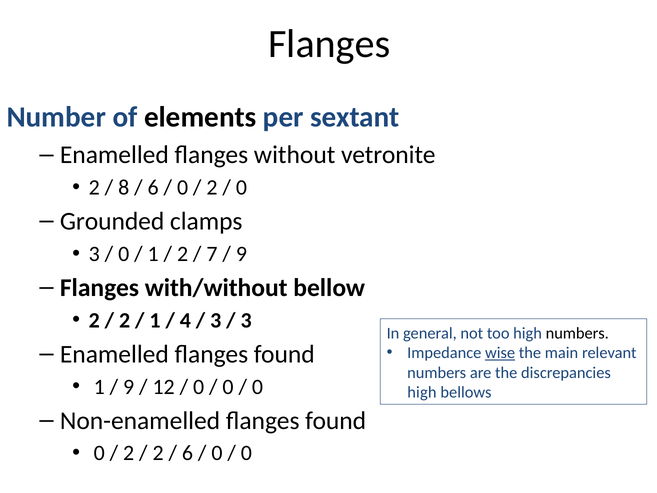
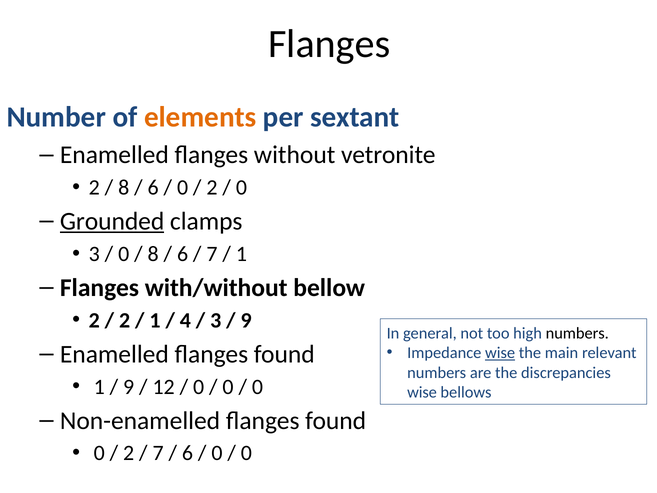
elements colour: black -> orange
Grounded underline: none -> present
1 at (153, 254): 1 -> 8
2 at (183, 254): 2 -> 6
9 at (241, 254): 9 -> 1
3 at (246, 320): 3 -> 9
high at (422, 392): high -> wise
2 at (158, 453): 2 -> 7
